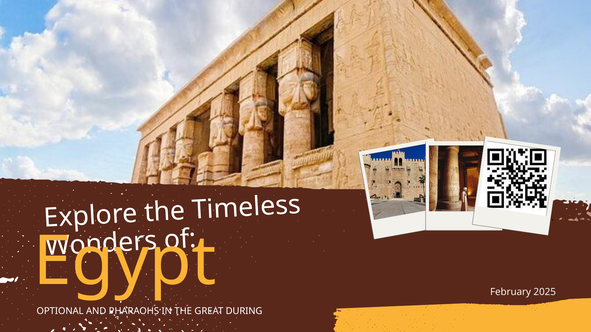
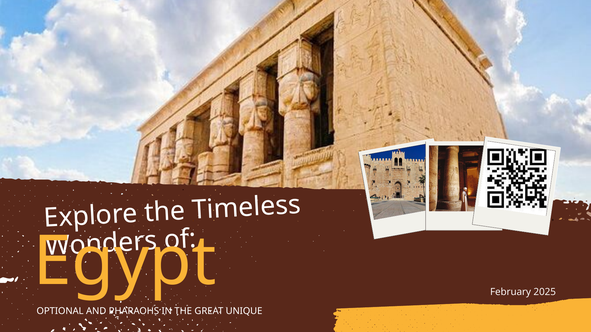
DURING: DURING -> UNIQUE
